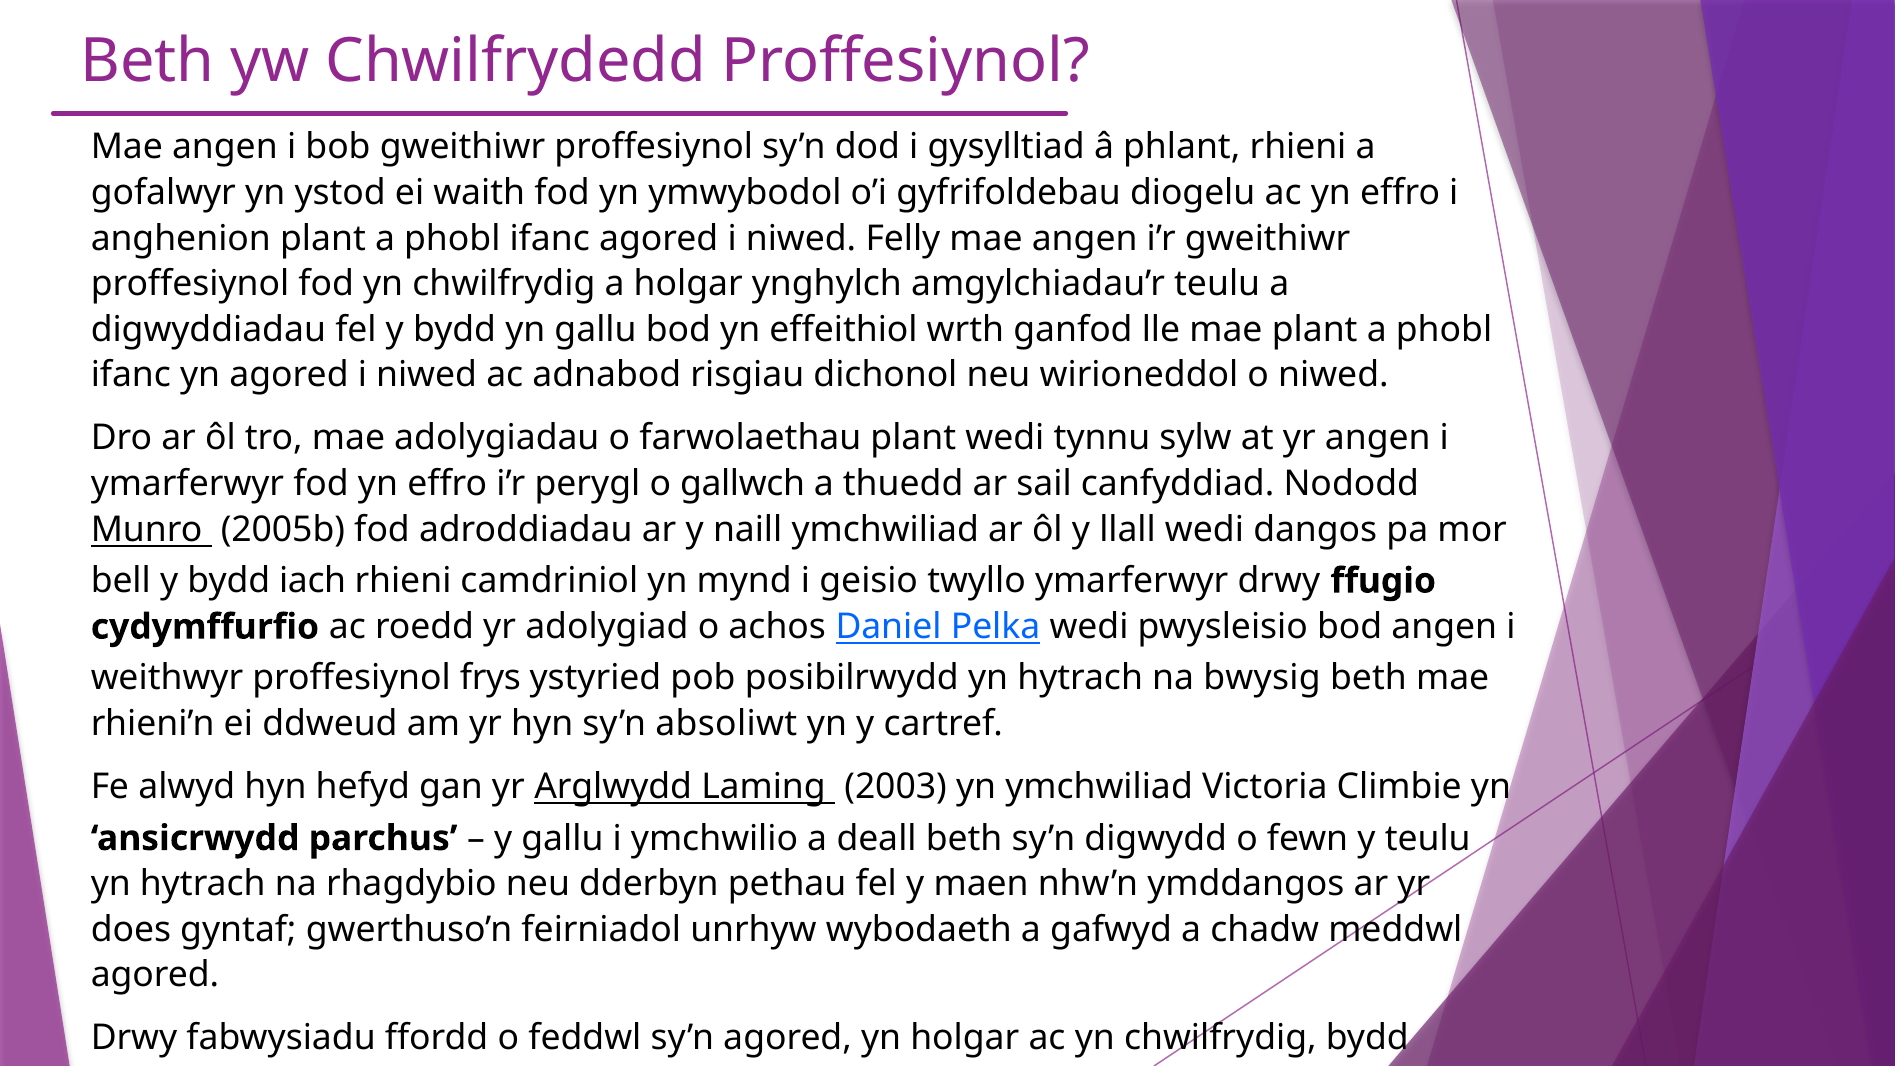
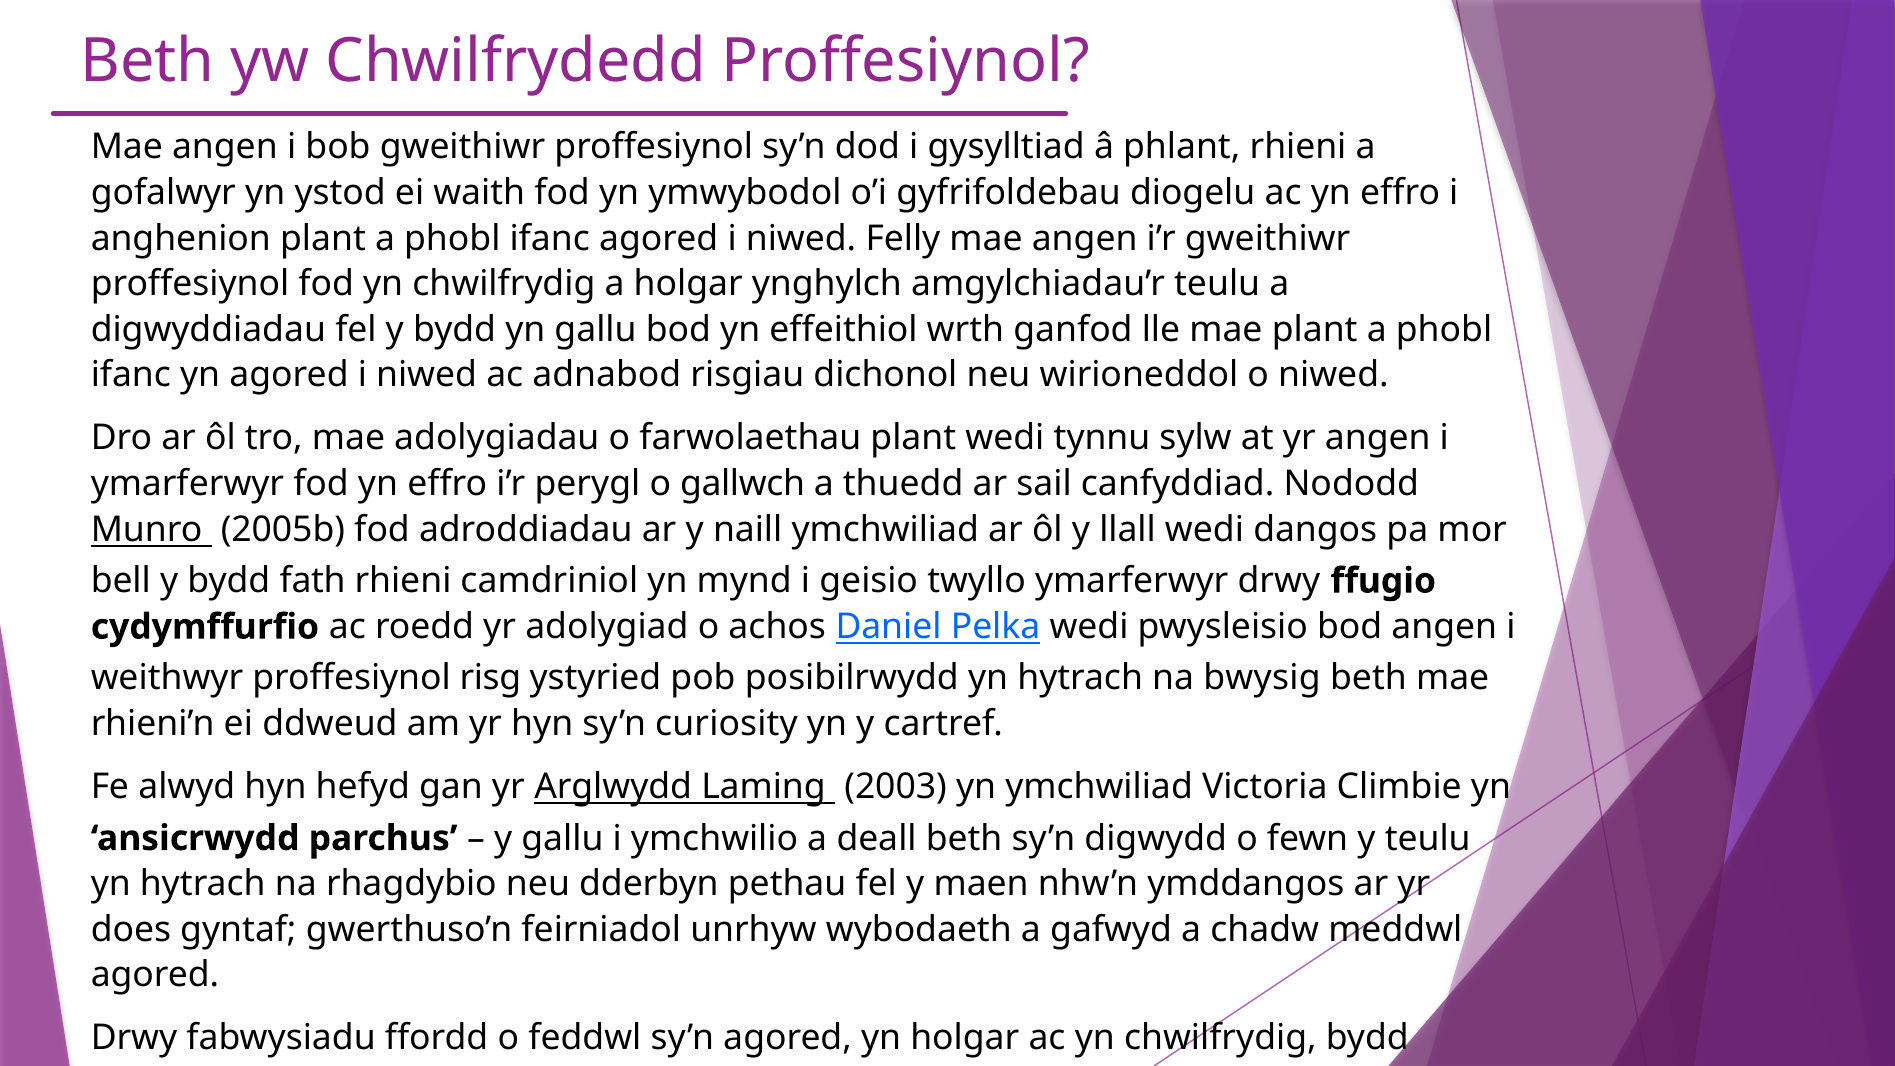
iach: iach -> fath
frys: frys -> risg
sy’n absoliwt: absoliwt -> curiosity
